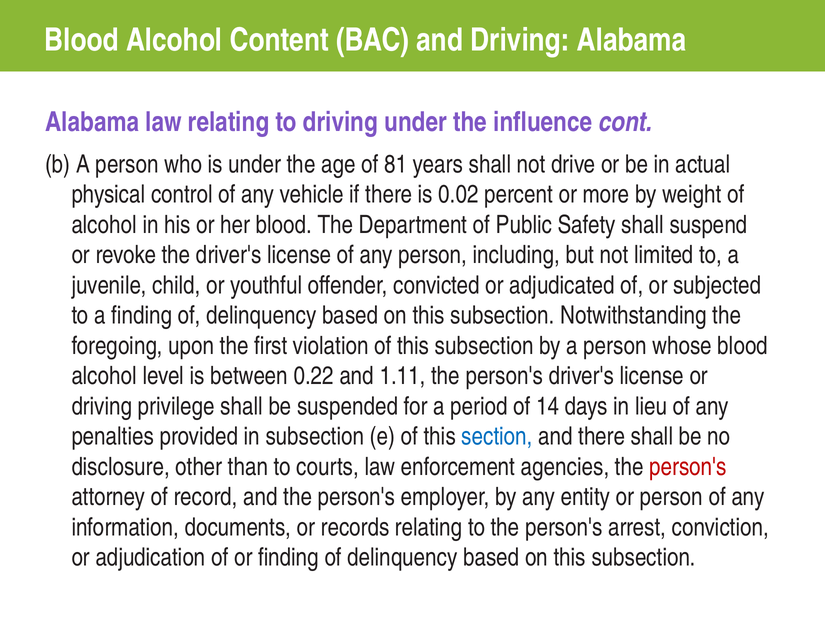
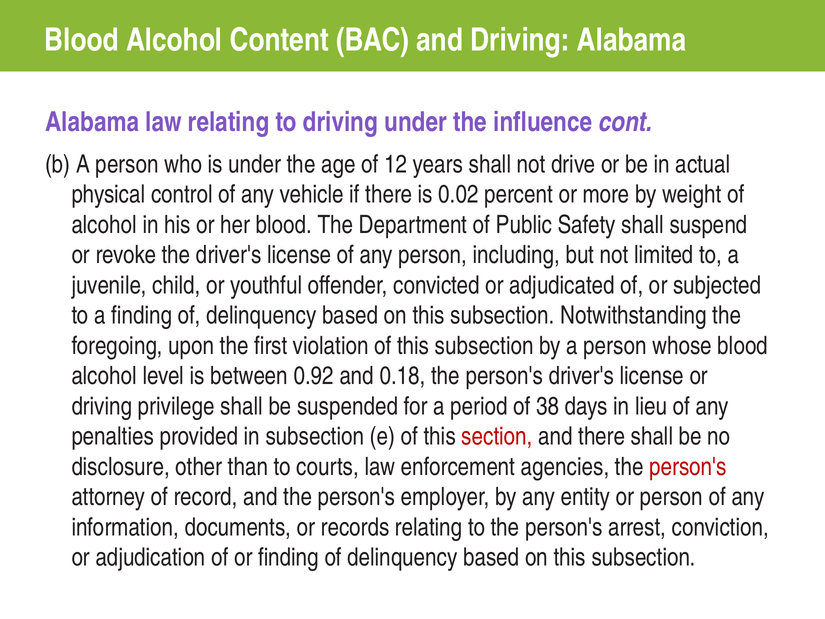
81: 81 -> 12
0.22: 0.22 -> 0.92
1.11: 1.11 -> 0.18
14: 14 -> 38
section colour: blue -> red
